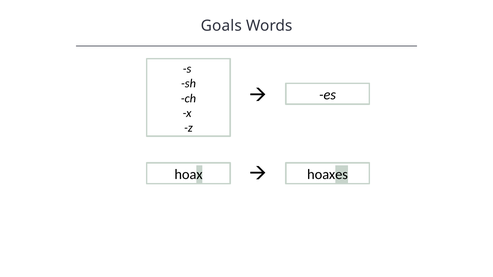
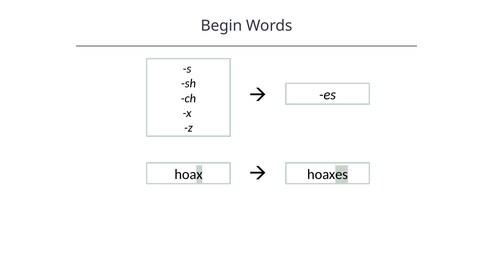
Goals: Goals -> Begin
